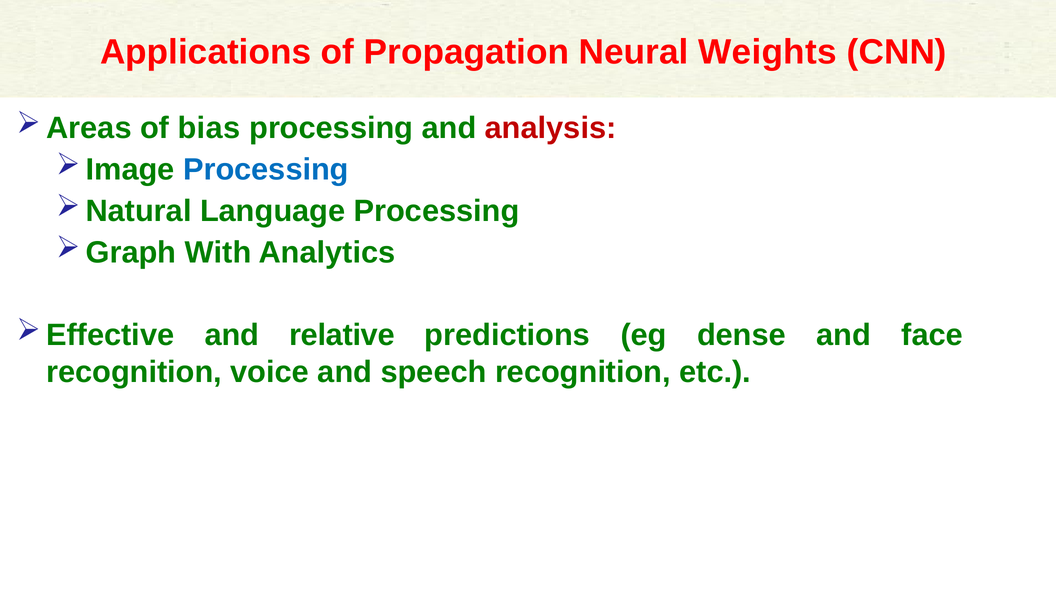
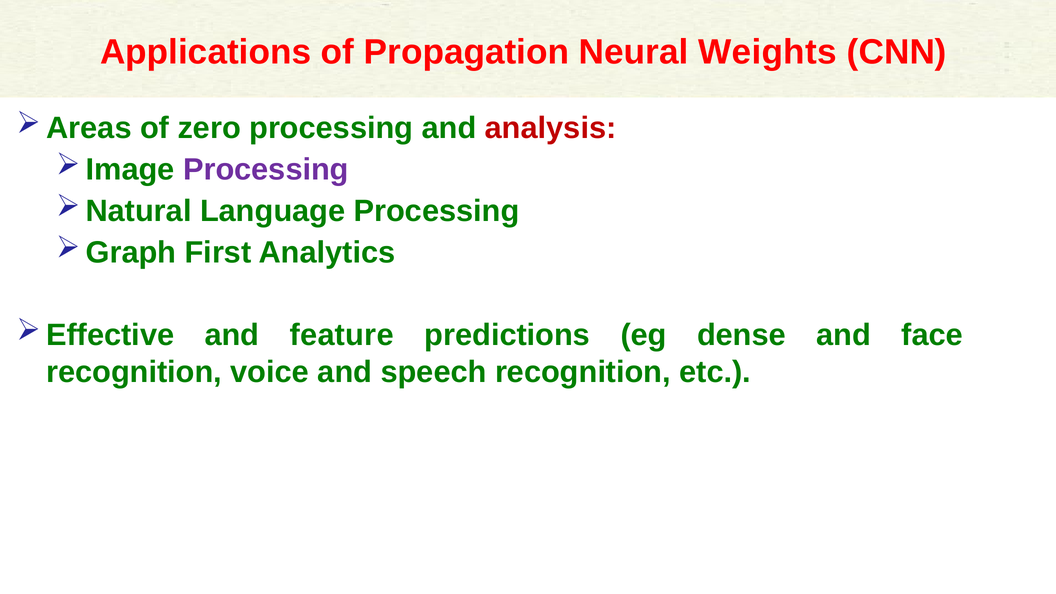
bias: bias -> zero
Processing at (266, 170) colour: blue -> purple
With: With -> First
relative: relative -> feature
